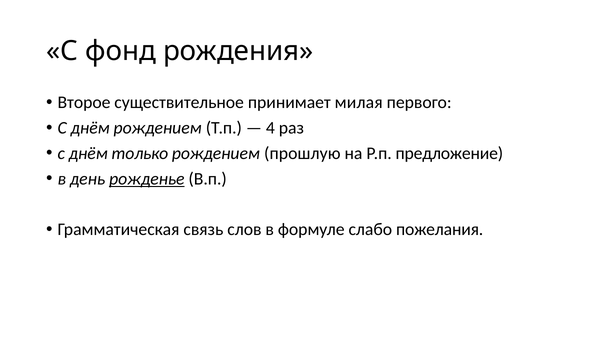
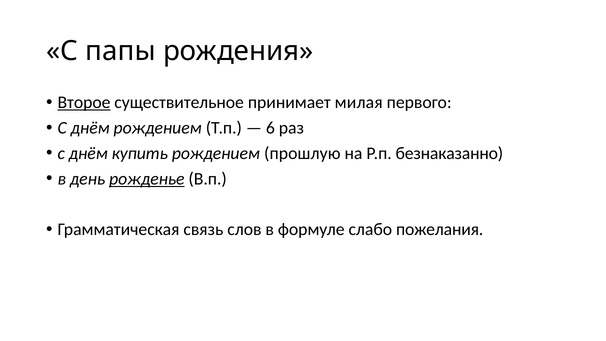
фонд: фонд -> папы
Второе underline: none -> present
4: 4 -> 6
только: только -> купить
предложение: предложение -> безнаказанно
